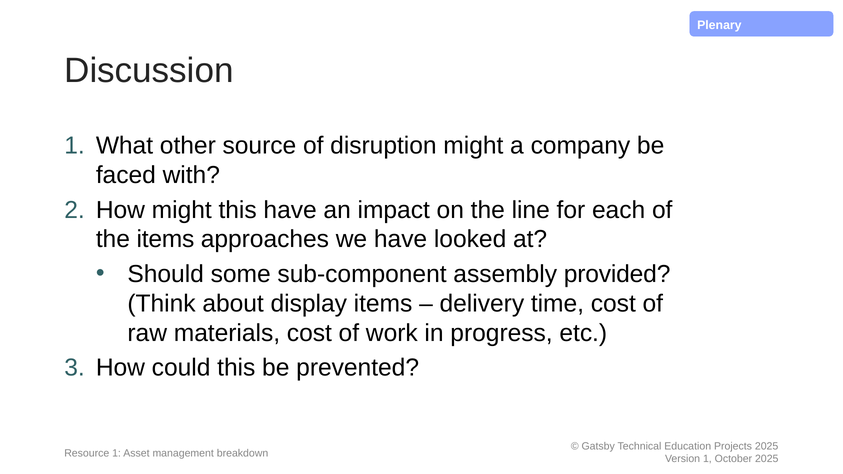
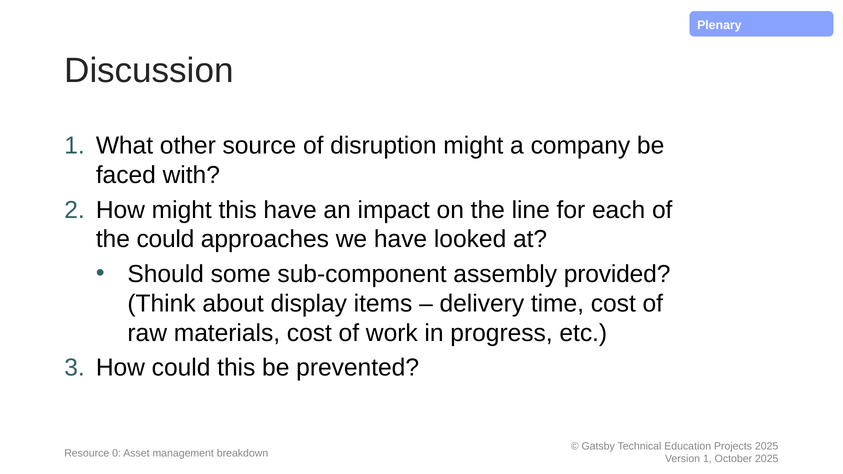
the items: items -> could
Resource 1: 1 -> 0
